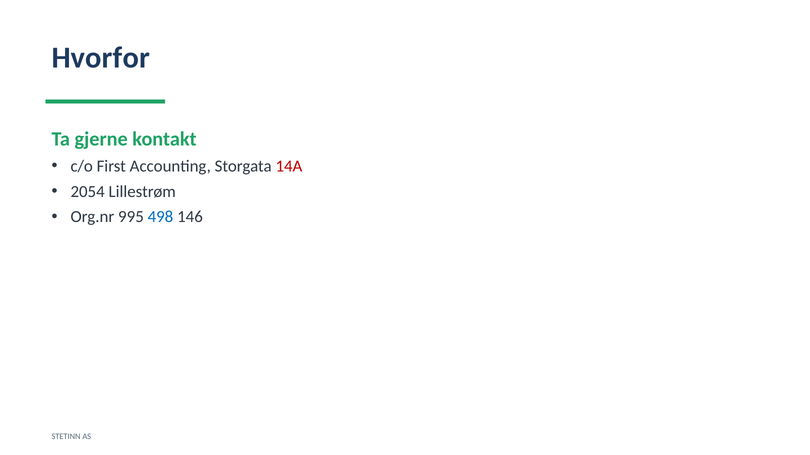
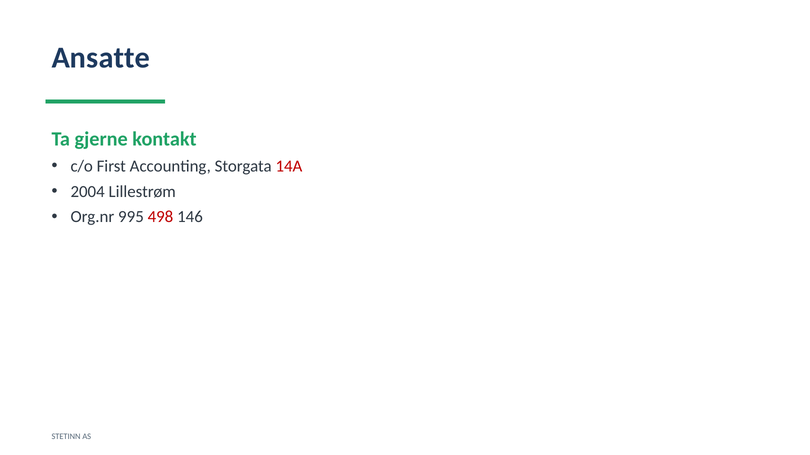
Hvorfor: Hvorfor -> Ansatte
2054: 2054 -> 2004
498 colour: blue -> red
